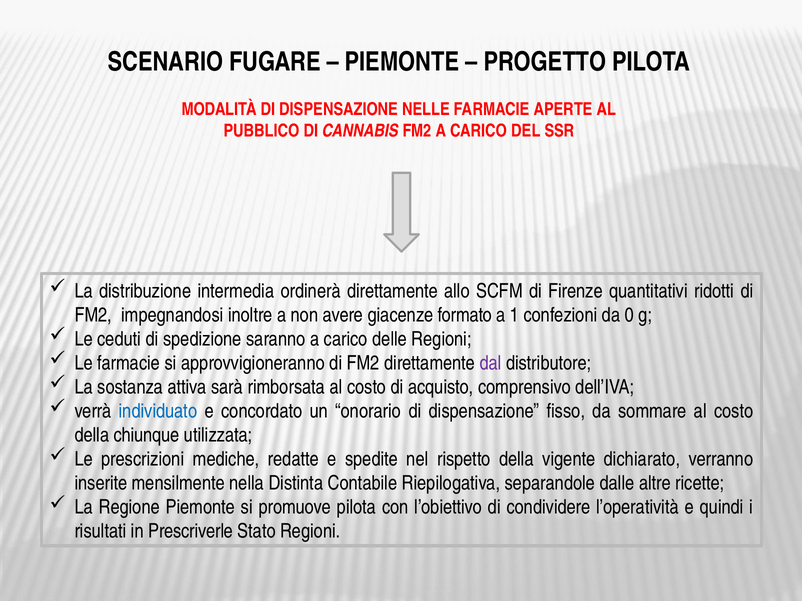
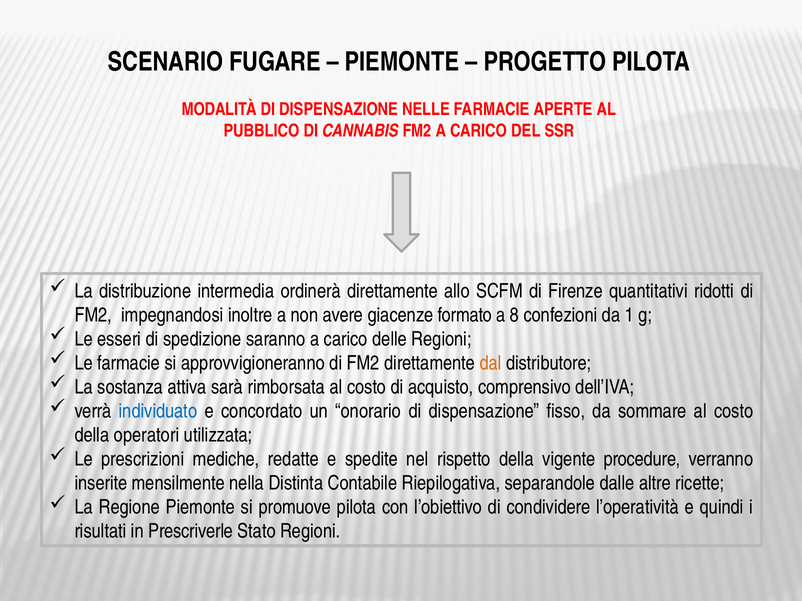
1: 1 -> 8
0: 0 -> 1
ceduti: ceduti -> esseri
dal colour: purple -> orange
chiunque: chiunque -> operatori
dichiarato: dichiarato -> procedure
